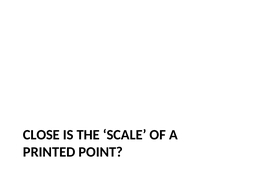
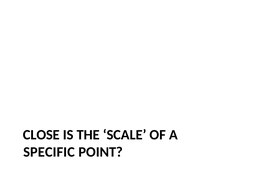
PRINTED: PRINTED -> SPECIFIC
